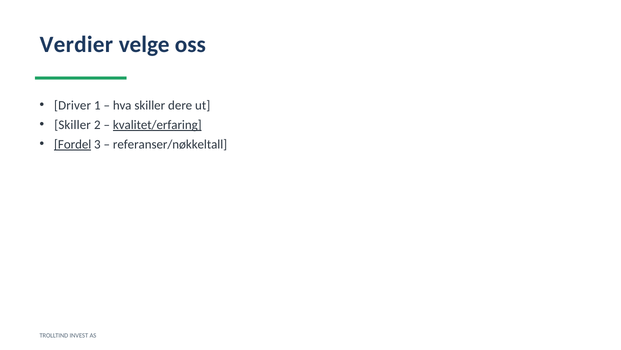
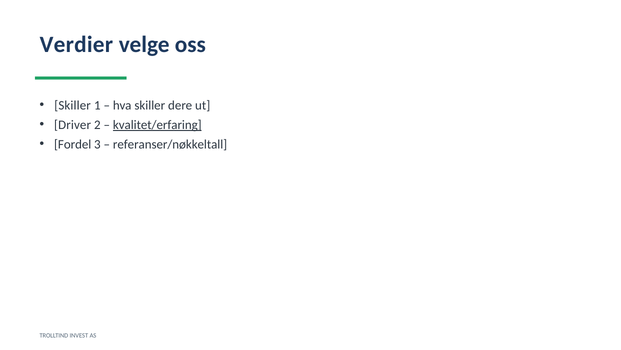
Driver at (73, 105): Driver -> Skiller
Skiller at (73, 125): Skiller -> Driver
Fordel underline: present -> none
